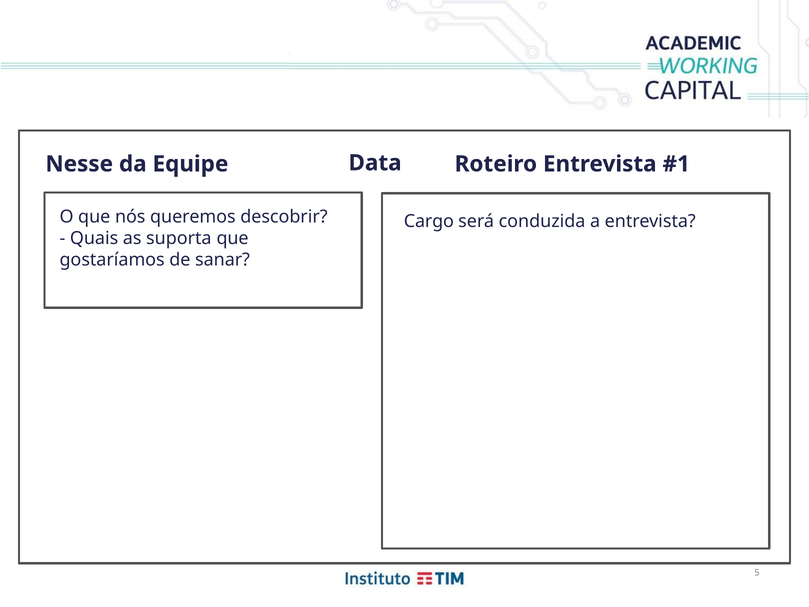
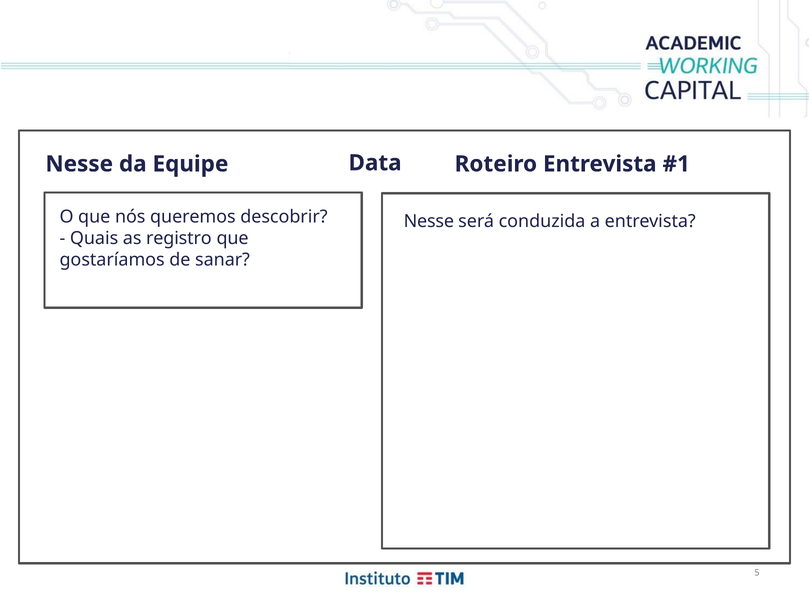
Cargo at (429, 221): Cargo -> Nesse
suporta: suporta -> registro
